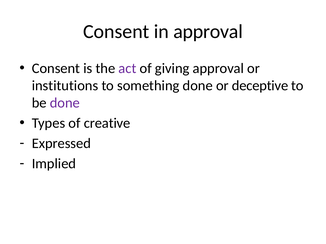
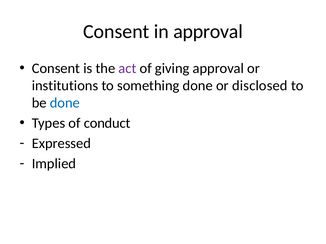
deceptive: deceptive -> disclosed
done at (65, 103) colour: purple -> blue
creative: creative -> conduct
